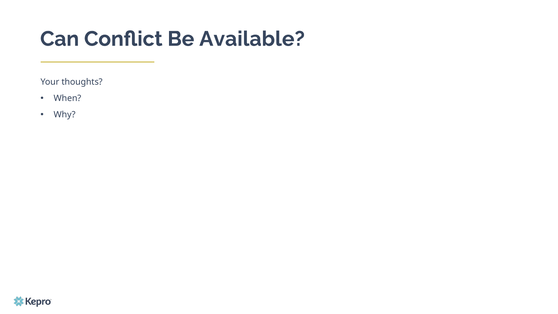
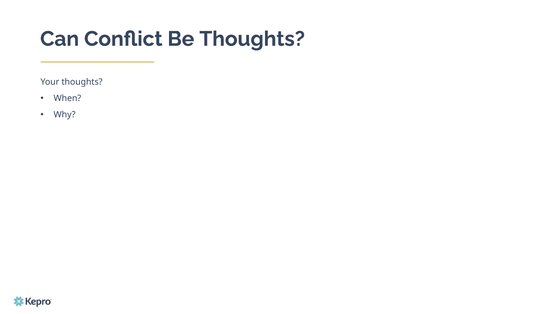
Be Available: Available -> Thoughts
